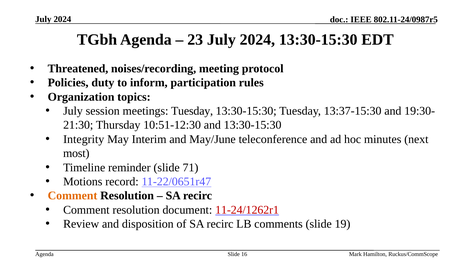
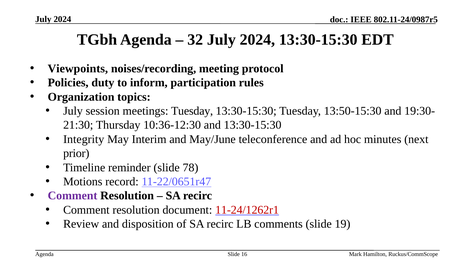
23: 23 -> 32
Threatened: Threatened -> Viewpoints
13:37-15:30: 13:37-15:30 -> 13:50-15:30
10:51-12:30: 10:51-12:30 -> 10:36-12:30
most: most -> prior
71: 71 -> 78
Comment at (73, 196) colour: orange -> purple
